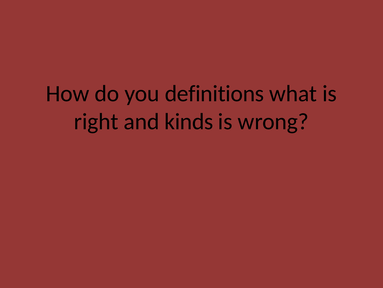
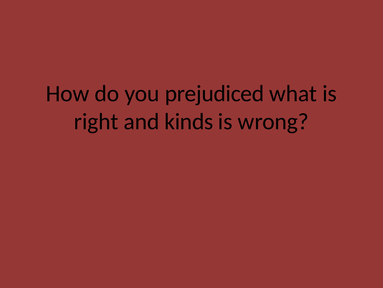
definitions: definitions -> prejudiced
